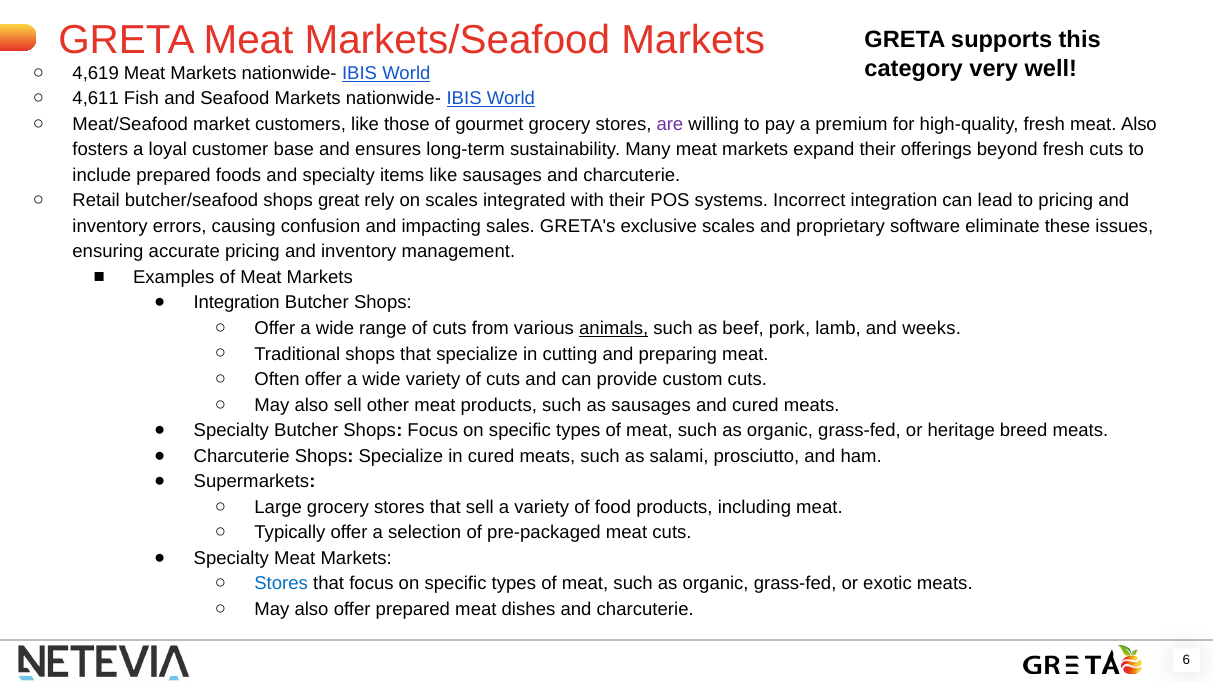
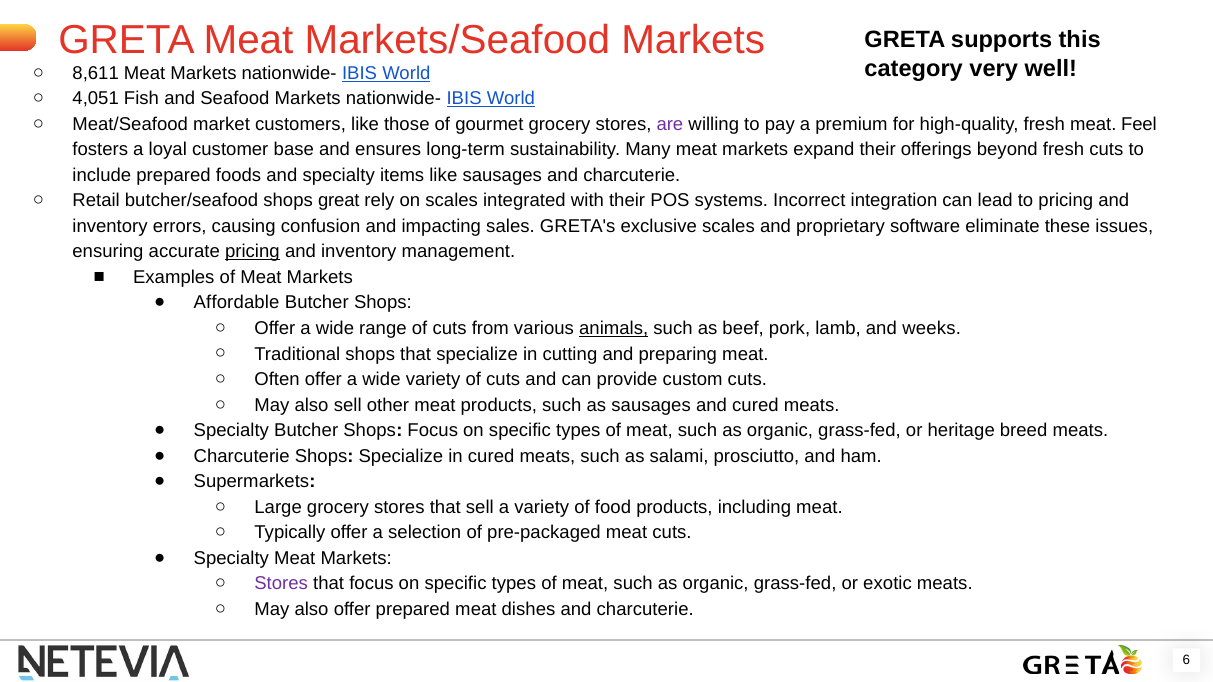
4,619: 4,619 -> 8,611
4,611: 4,611 -> 4,051
meat Also: Also -> Feel
pricing at (252, 252) underline: none -> present
Integration at (237, 303): Integration -> Affordable
Stores at (281, 584) colour: blue -> purple
